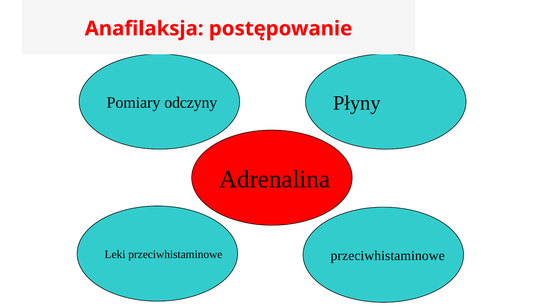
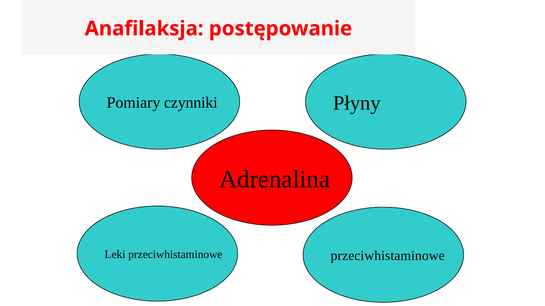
odczyny: odczyny -> czynniki
